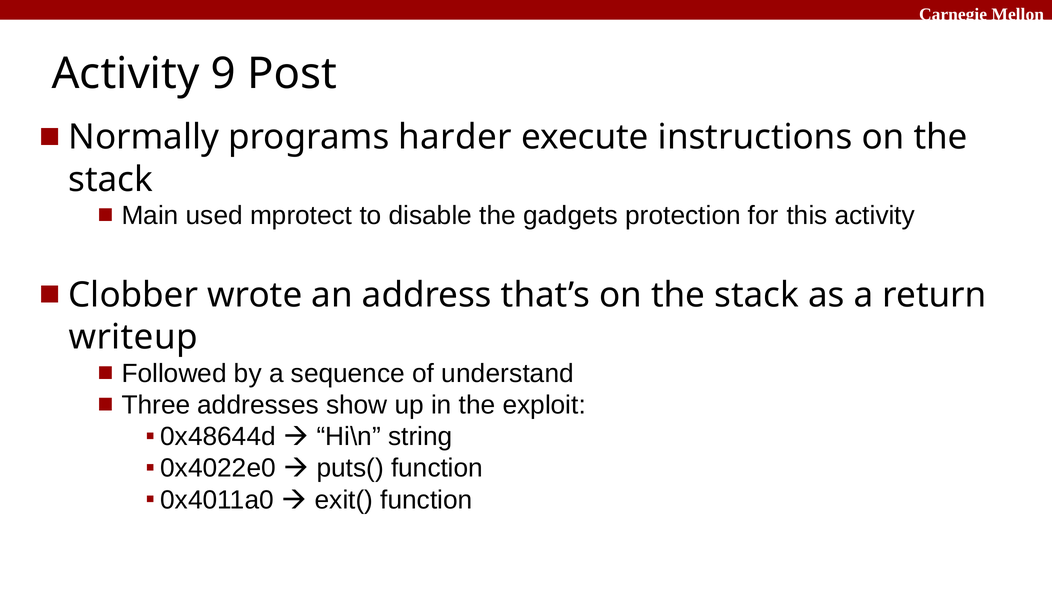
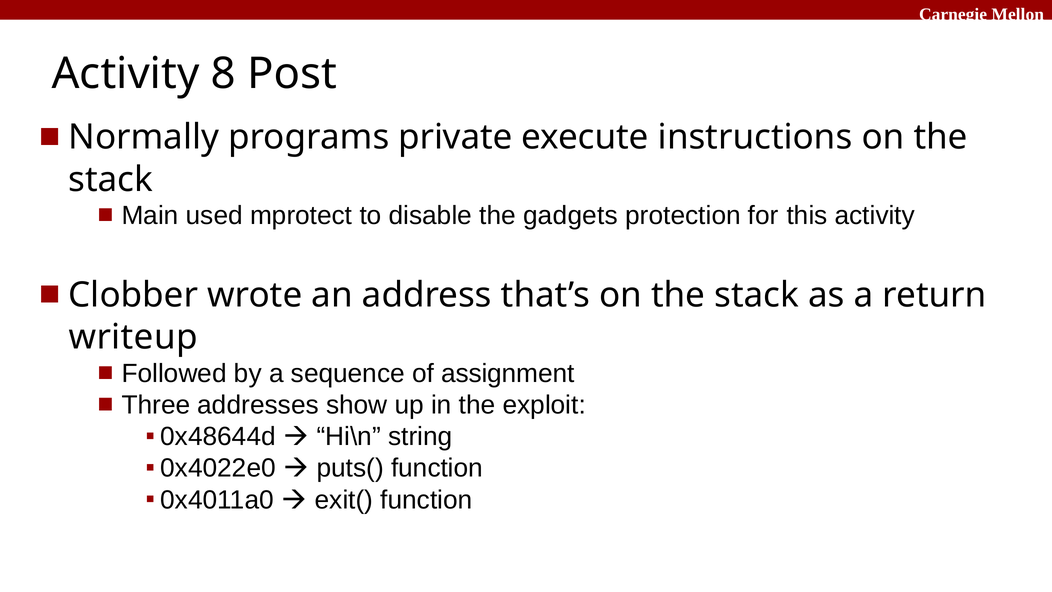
9: 9 -> 8
harder: harder -> private
understand: understand -> assignment
